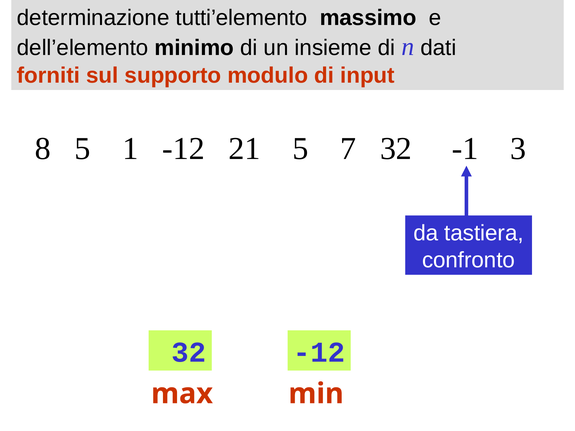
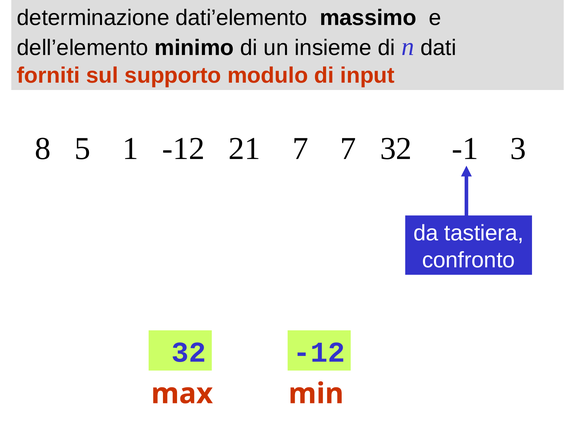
tutti’elemento: tutti’elemento -> dati’elemento
21 5: 5 -> 7
